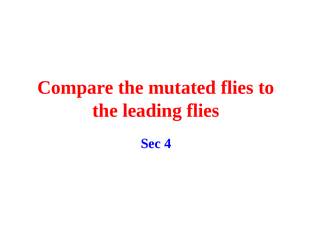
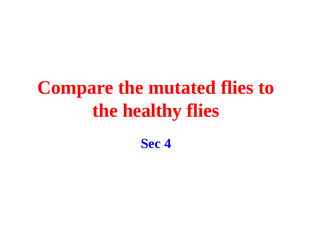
leading: leading -> healthy
